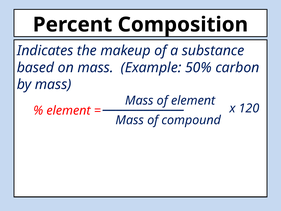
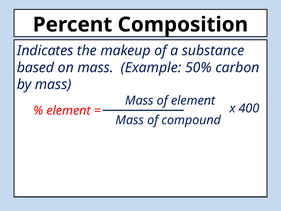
120: 120 -> 400
